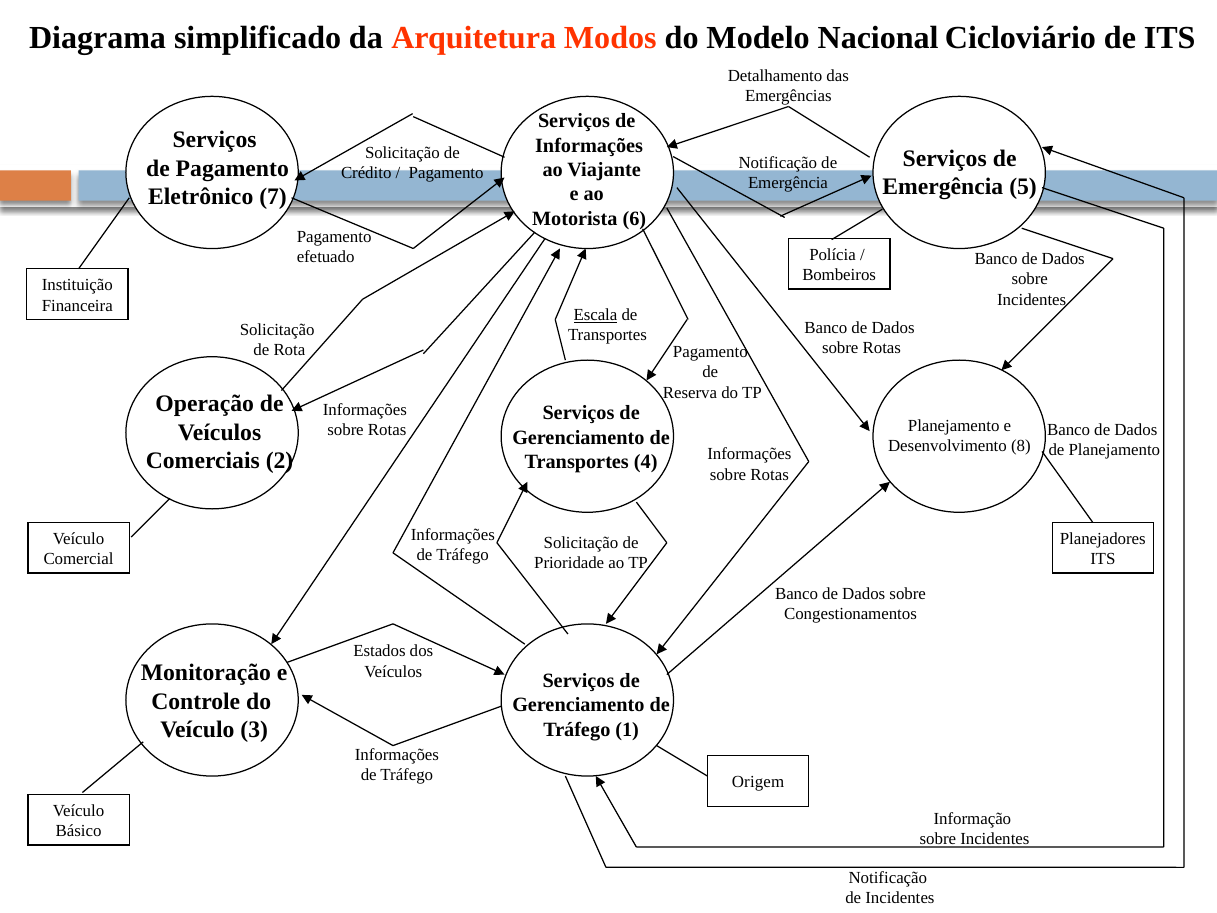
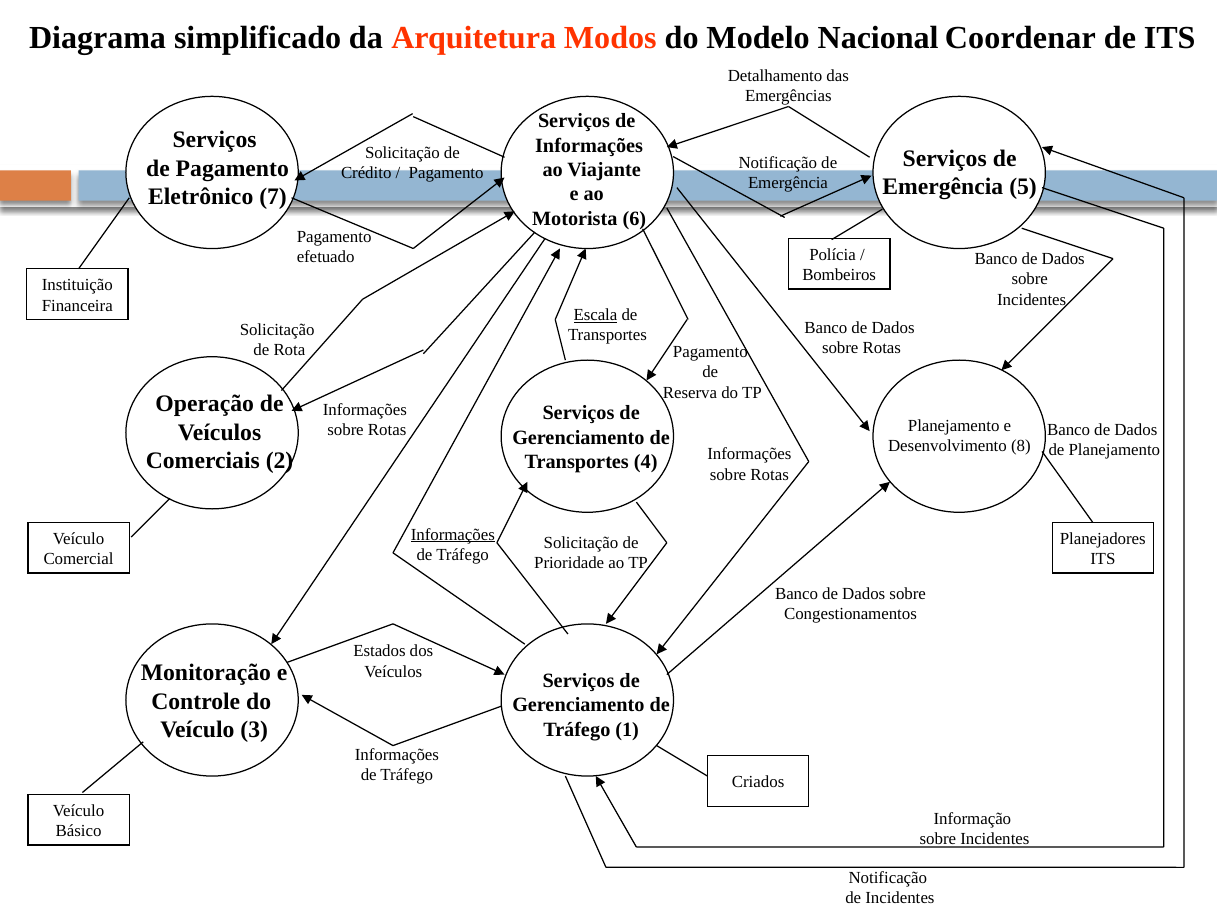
Cicloviário: Cicloviário -> Coordenar
Informações at (453, 534) underline: none -> present
Origem: Origem -> Criados
